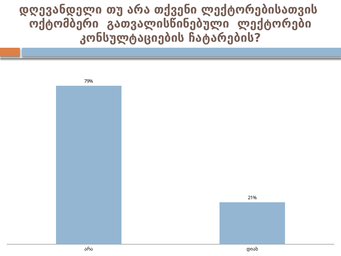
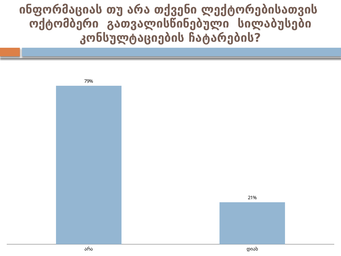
დღევანდელი: დღევანდელი -> ინფორმაციას
ლექტორები: ლექტორები -> სილაბუსები
